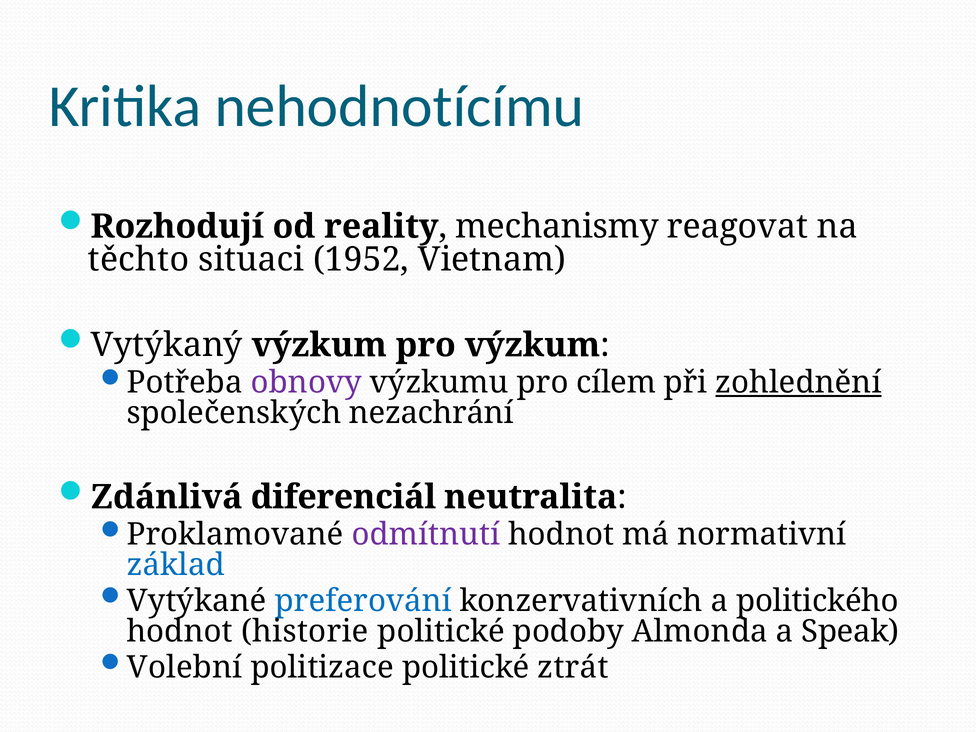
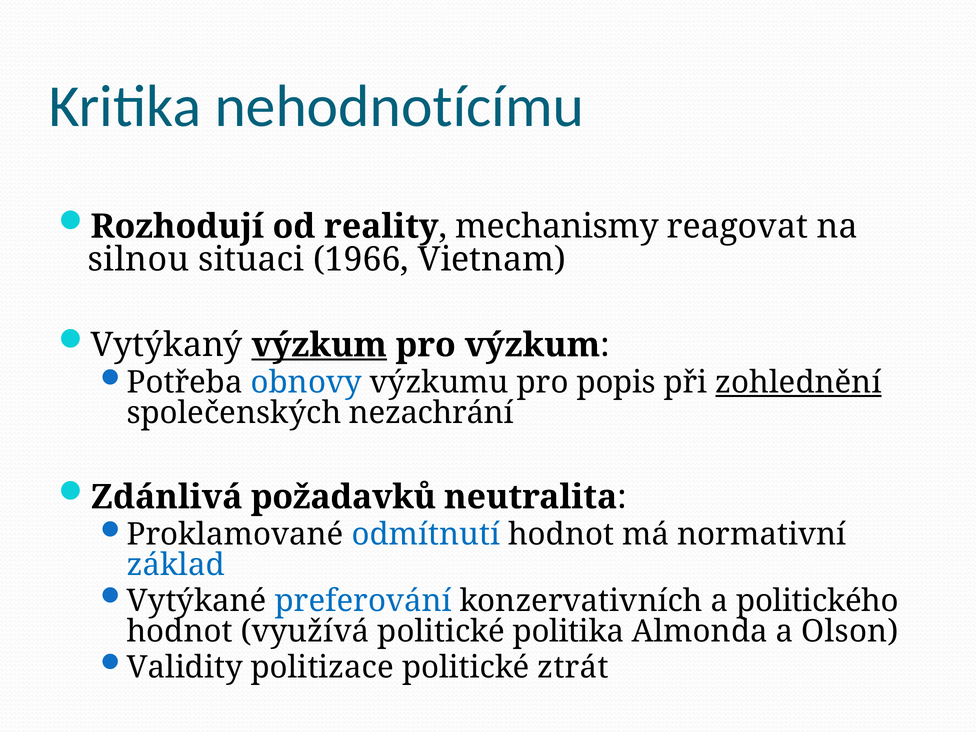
těchto: těchto -> silnou
1952: 1952 -> 1966
výzkum at (319, 345) underline: none -> present
obnovy colour: purple -> blue
cílem: cílem -> popis
diferenciál: diferenciál -> požadavků
odmítnutí colour: purple -> blue
historie: historie -> využívá
podoby: podoby -> politika
Speak: Speak -> Olson
Volební: Volební -> Validity
